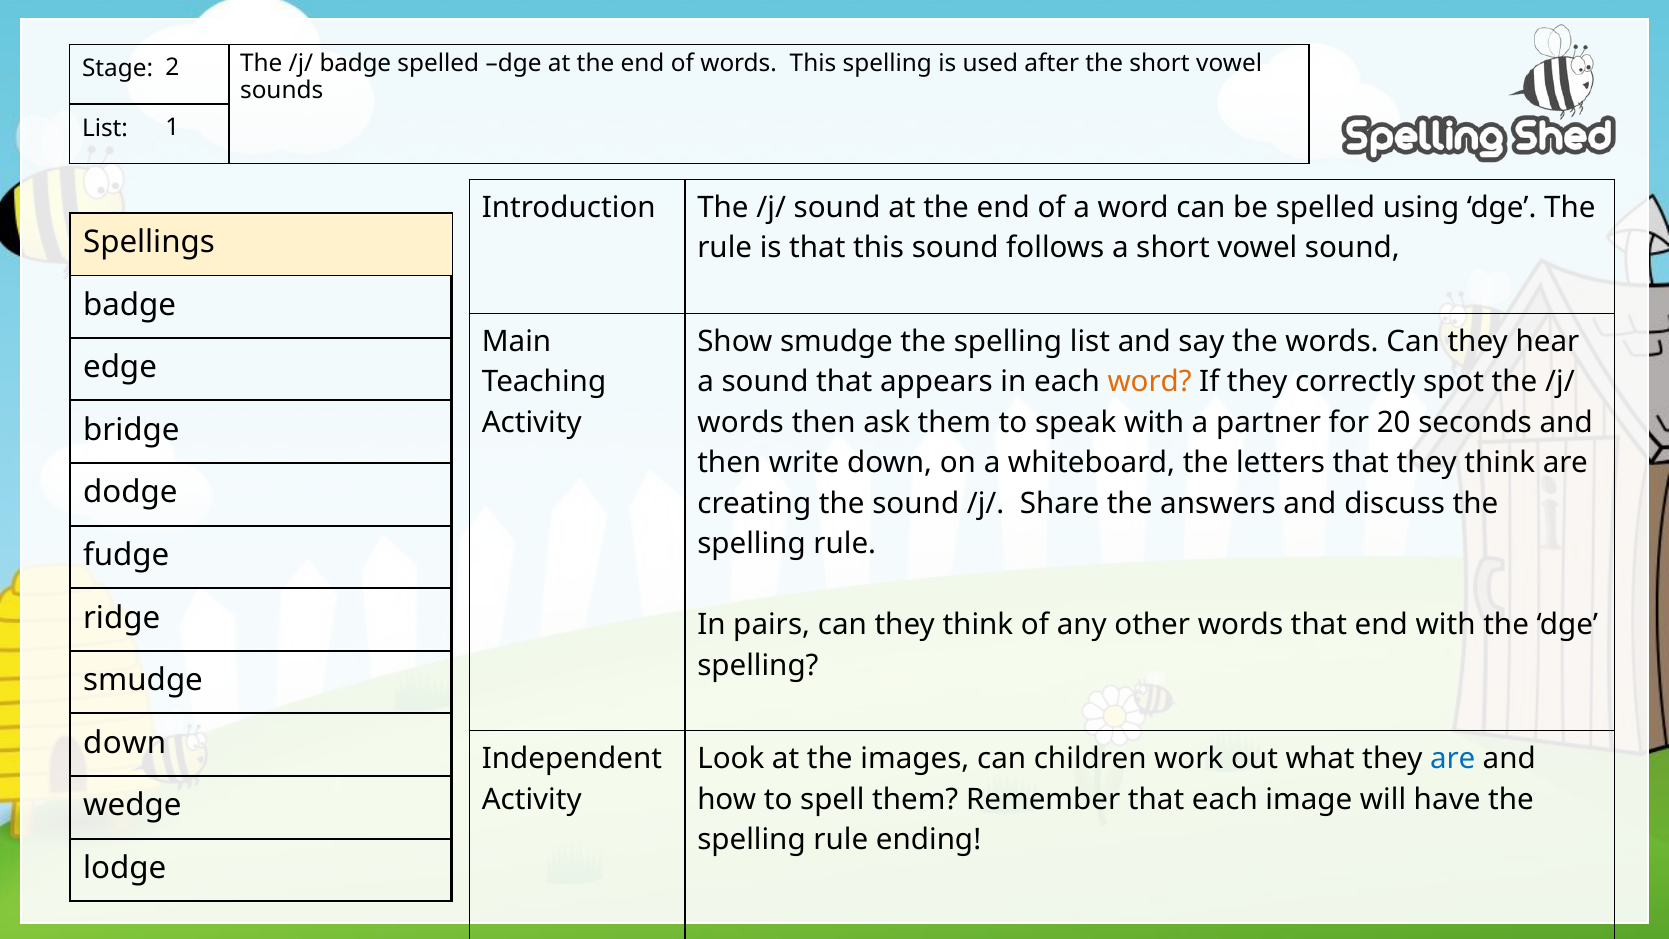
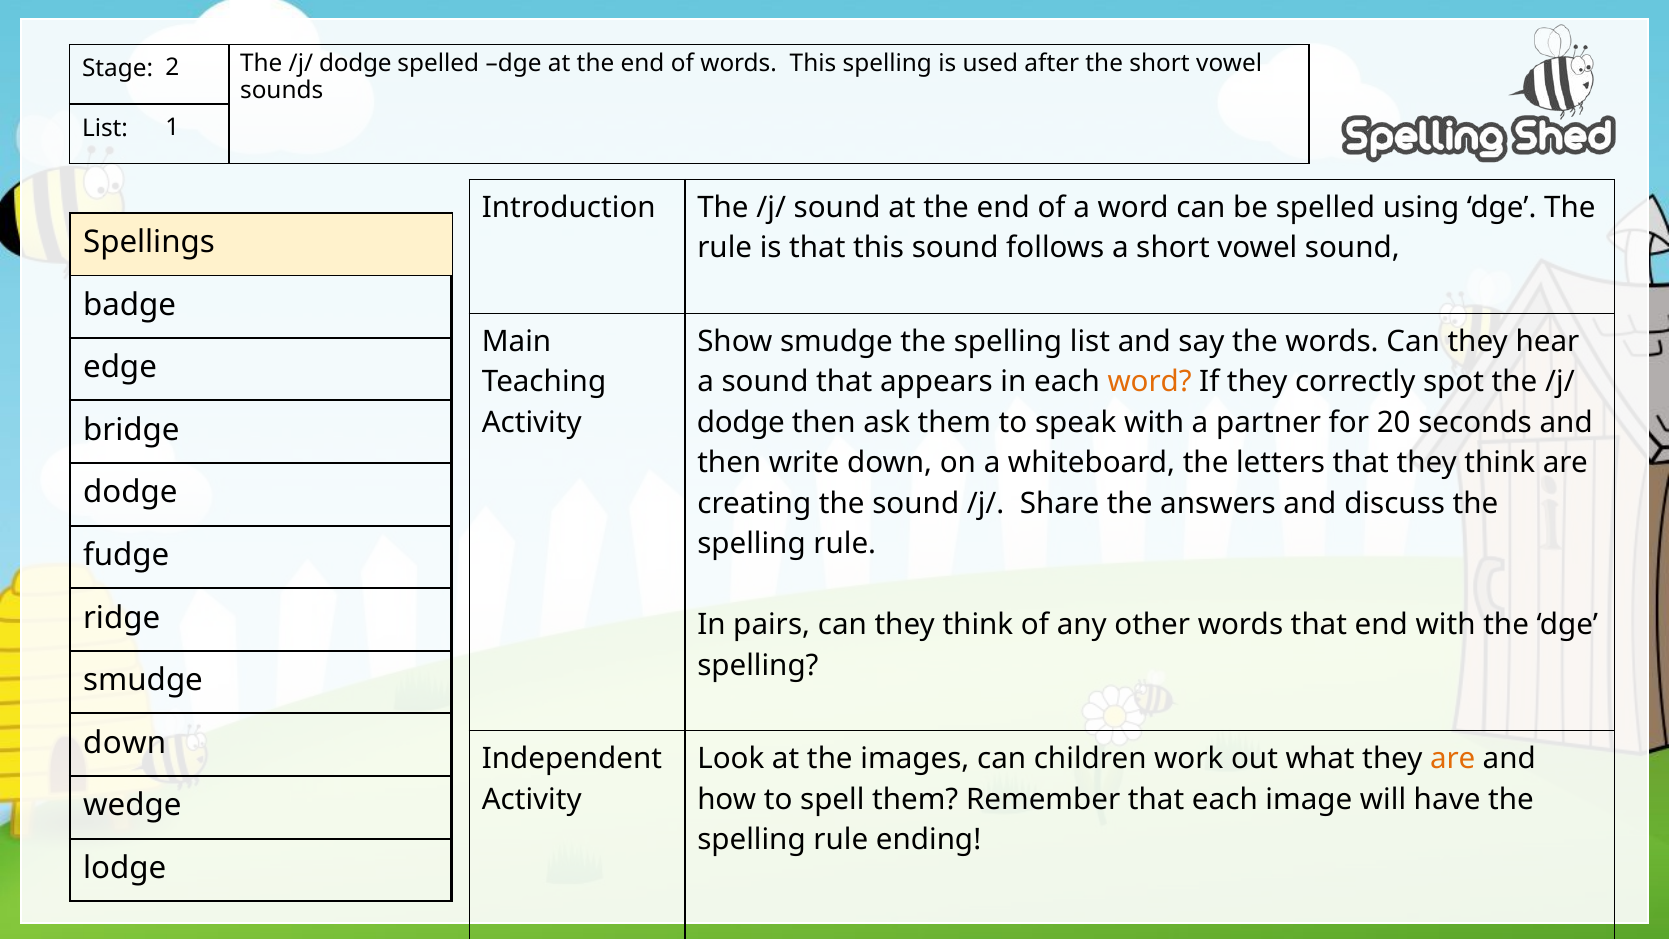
badge at (355, 64): badge -> dodge
words at (741, 422): words -> dodge
are at (1453, 759) colour: blue -> orange
